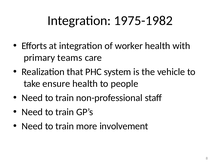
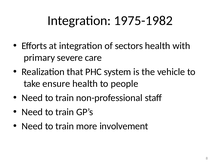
worker: worker -> sectors
teams: teams -> severe
